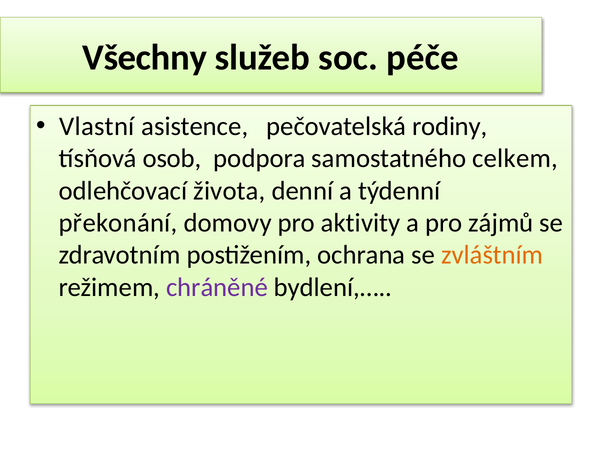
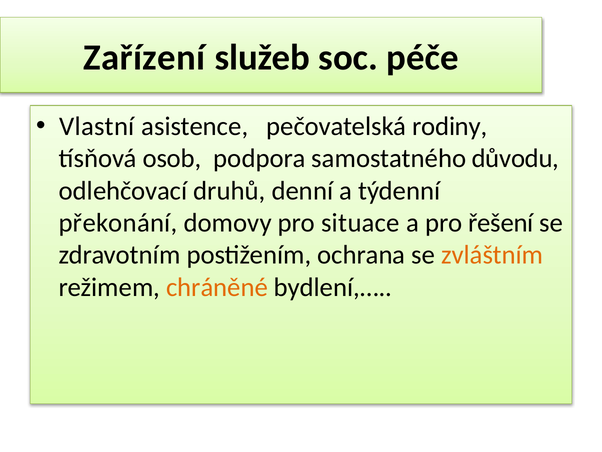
Všechny: Všechny -> Zařízení
celkem: celkem -> důvodu
života: života -> druhů
aktivity: aktivity -> situace
zájmů: zájmů -> řešení
chráněné colour: purple -> orange
